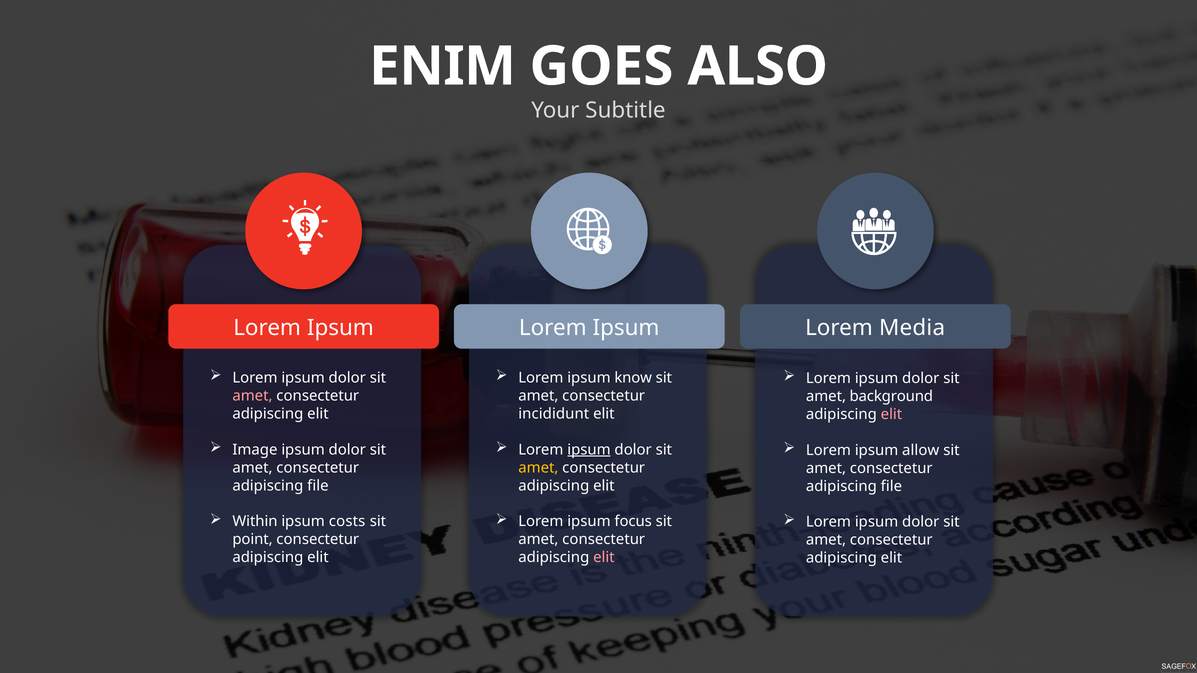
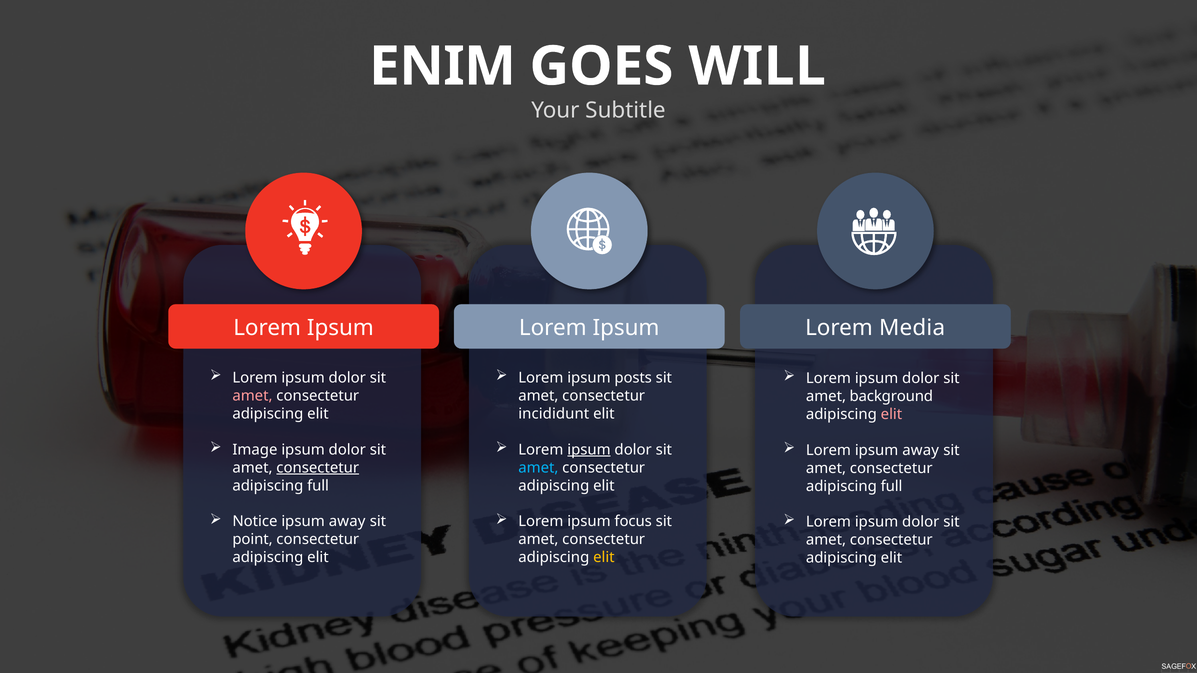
ALSO: ALSO -> WILL
know: know -> posts
Lorem ipsum allow: allow -> away
consectetur at (318, 468) underline: none -> present
amet at (538, 468) colour: yellow -> light blue
file at (318, 486): file -> full
file at (891, 486): file -> full
Within: Within -> Notice
costs at (347, 522): costs -> away
elit at (604, 558) colour: pink -> yellow
